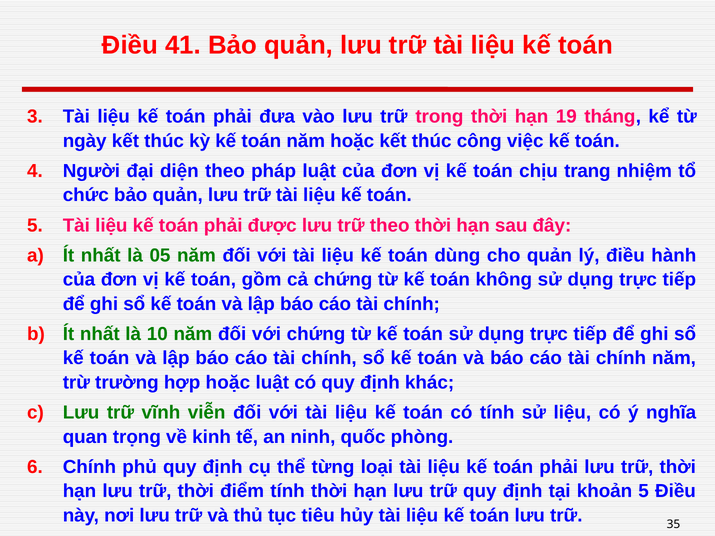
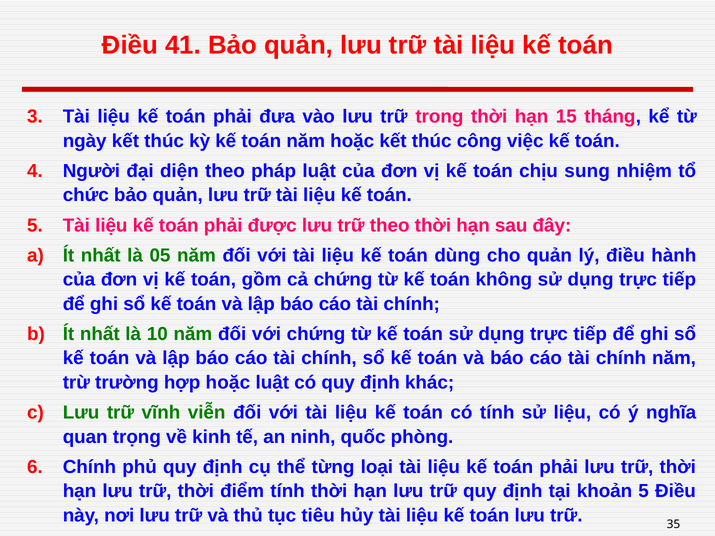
19: 19 -> 15
trang: trang -> sung
